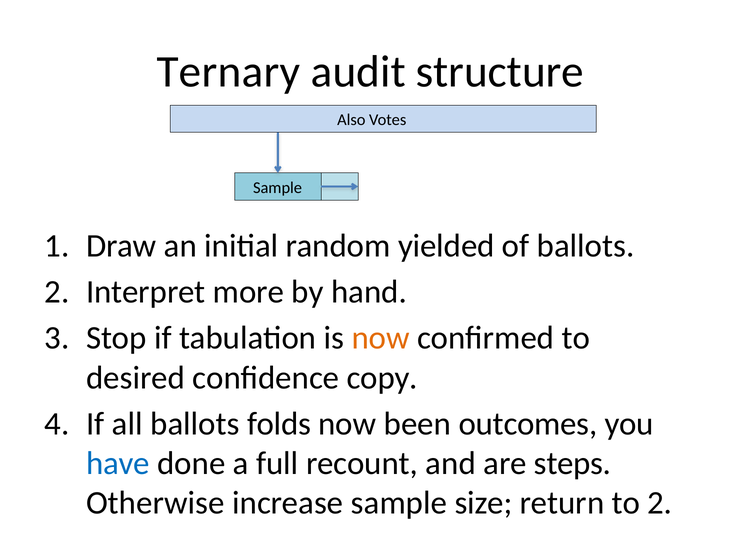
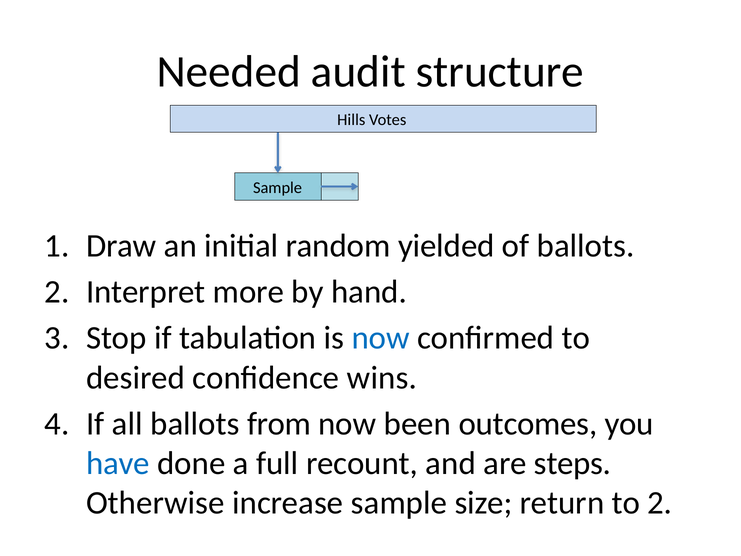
Ternary: Ternary -> Needed
Also: Also -> Hills
now at (381, 338) colour: orange -> blue
copy: copy -> wins
folds: folds -> from
